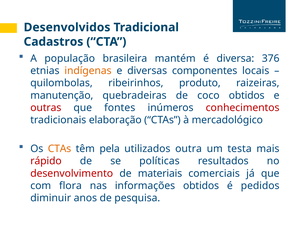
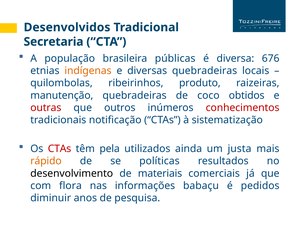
Cadastros: Cadastros -> Secretaria
mantém: mantém -> públicas
376: 376 -> 676
diversas componentes: componentes -> quebradeiras
fontes: fontes -> outros
elaboração: elaboração -> notificação
mercadológico: mercadológico -> sistematização
CTAs at (60, 149) colour: orange -> red
outra: outra -> ainda
testa: testa -> justa
rápido colour: red -> orange
desenvolvimento colour: red -> black
informações obtidos: obtidos -> babaçu
